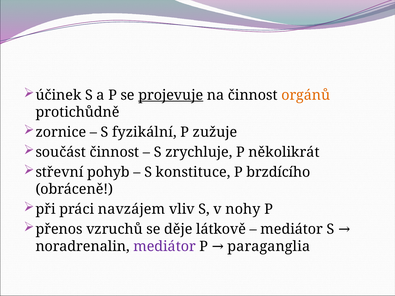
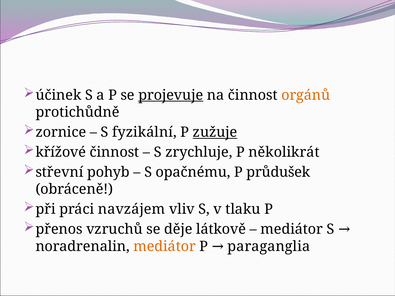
zužuje underline: none -> present
součást: součást -> křížové
konstituce: konstituce -> opačnému
brzdícího: brzdícího -> průdušek
nohy: nohy -> tlaku
mediátor at (165, 247) colour: purple -> orange
